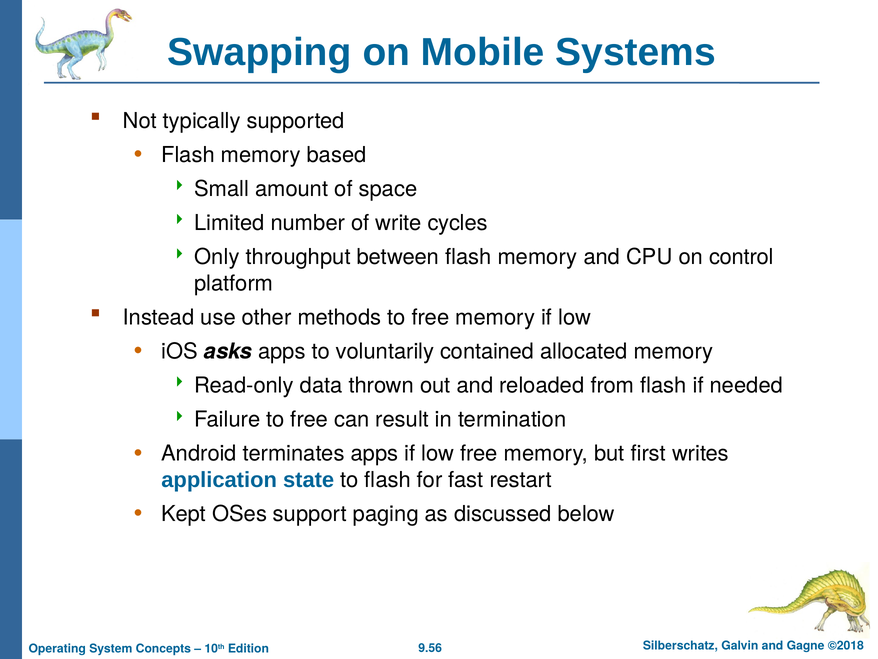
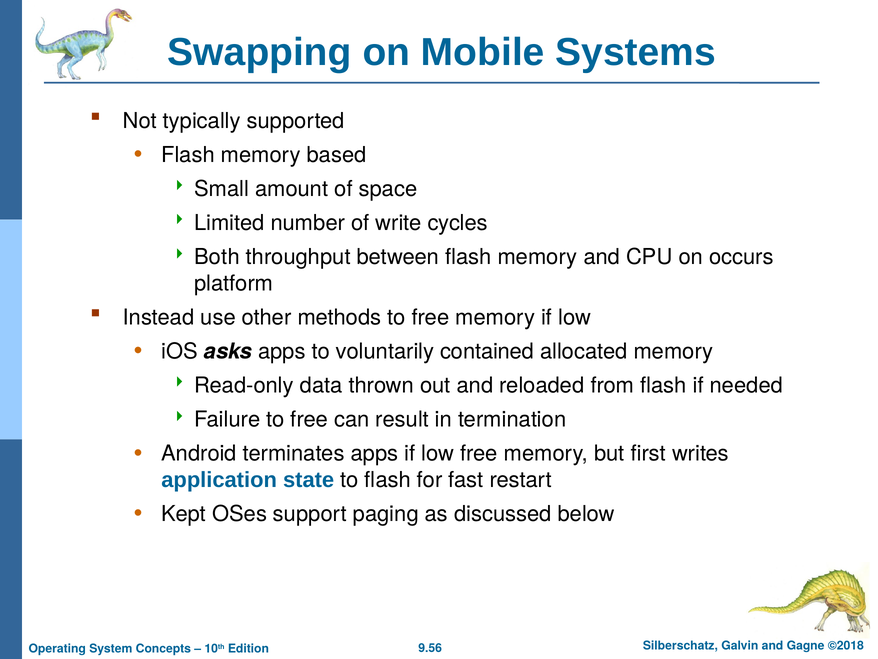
Only: Only -> Both
control: control -> occurs
